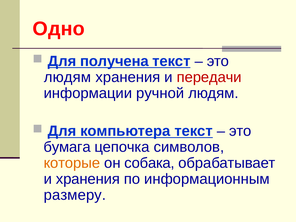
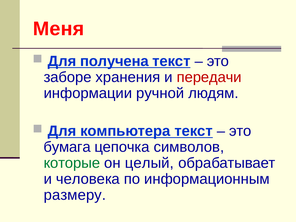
Одно: Одно -> Меня
людям at (68, 77): людям -> заборе
которые colour: orange -> green
собака: собака -> целый
и хранения: хранения -> человека
